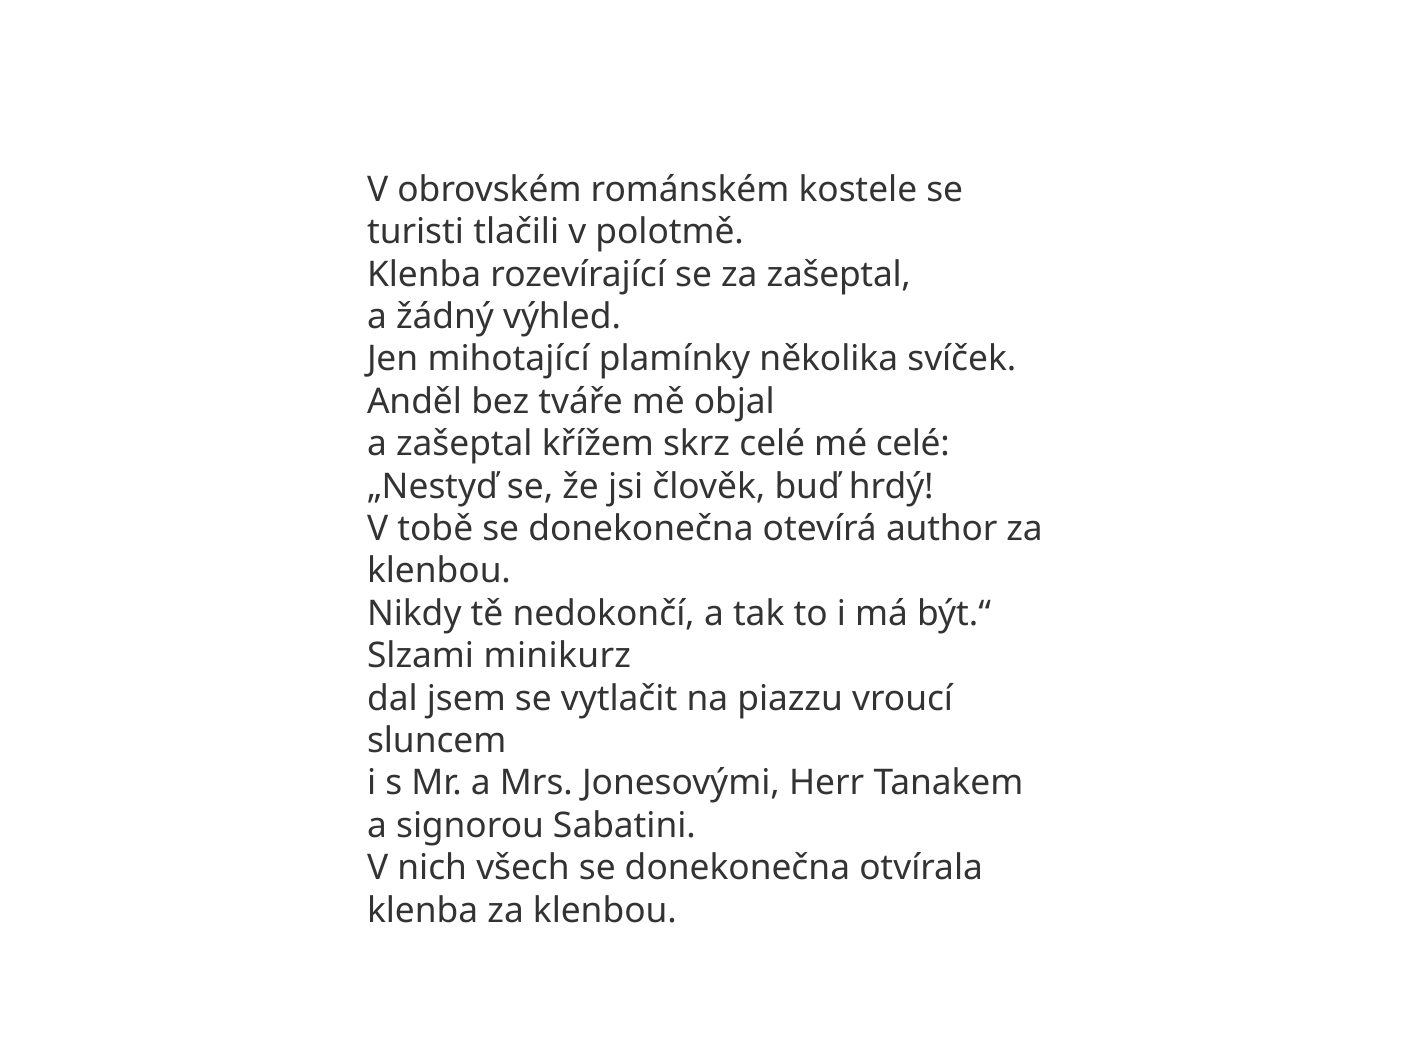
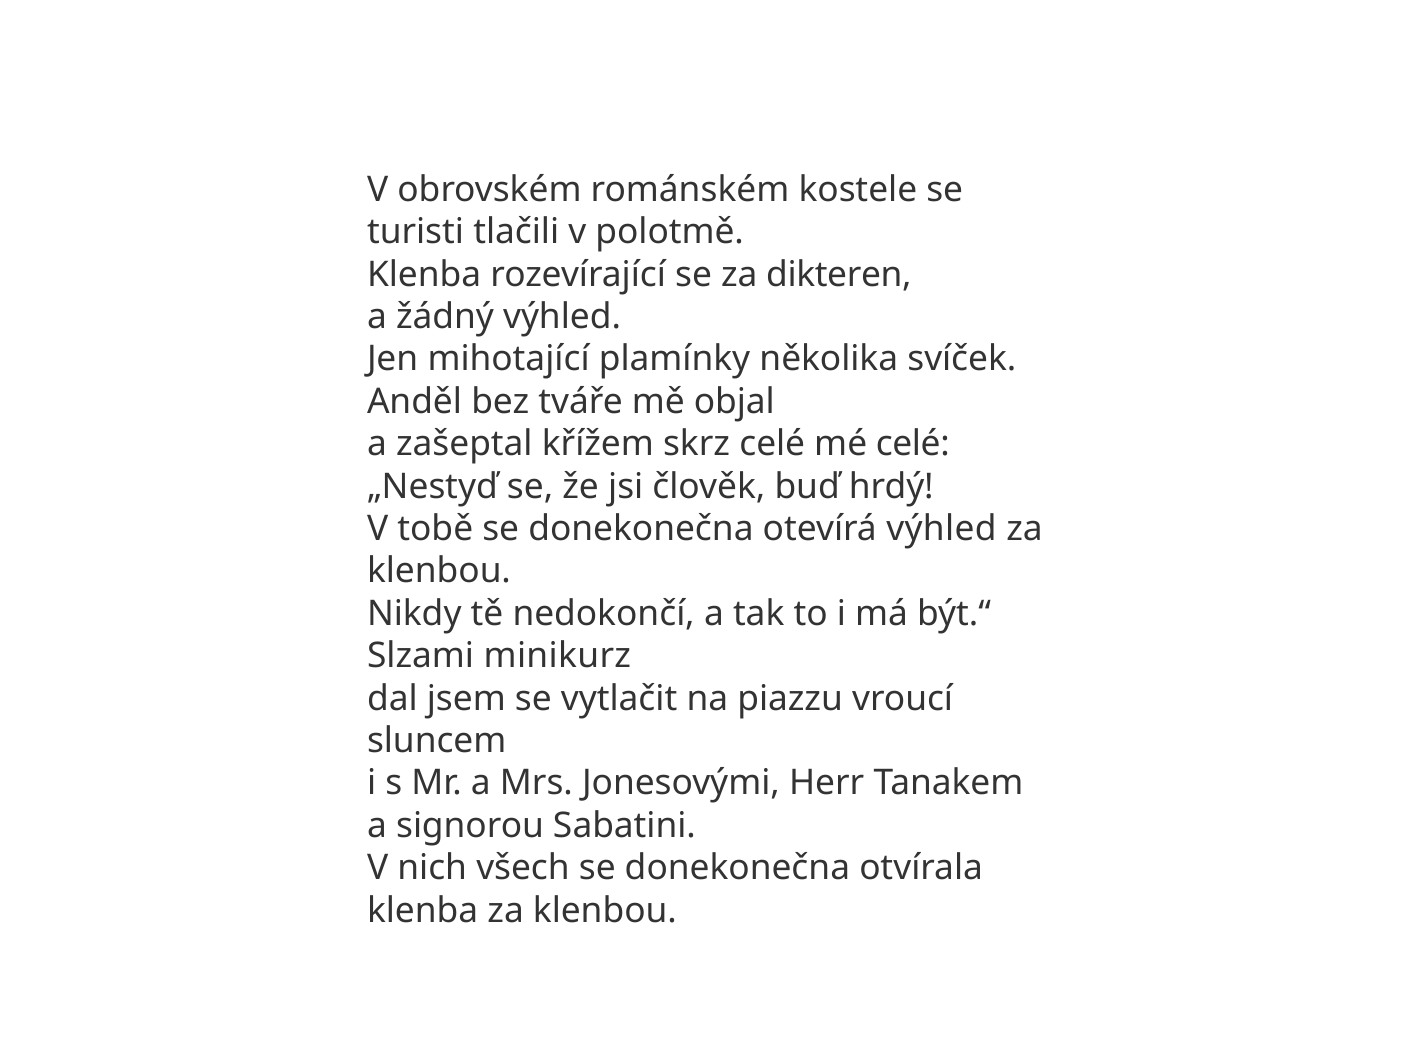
za zašeptal: zašeptal -> dikteren
otevírá author: author -> výhled
